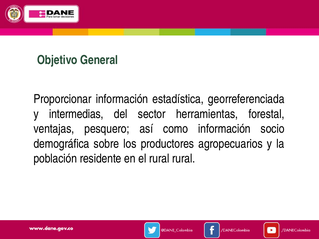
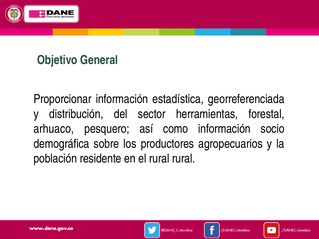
intermedias: intermedias -> distribución
ventajas: ventajas -> arhuaco
